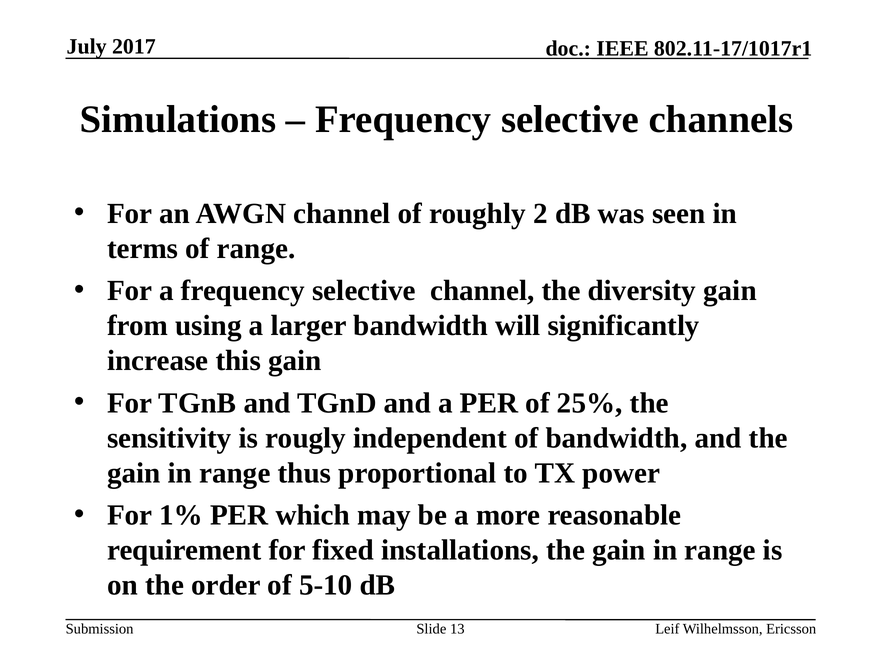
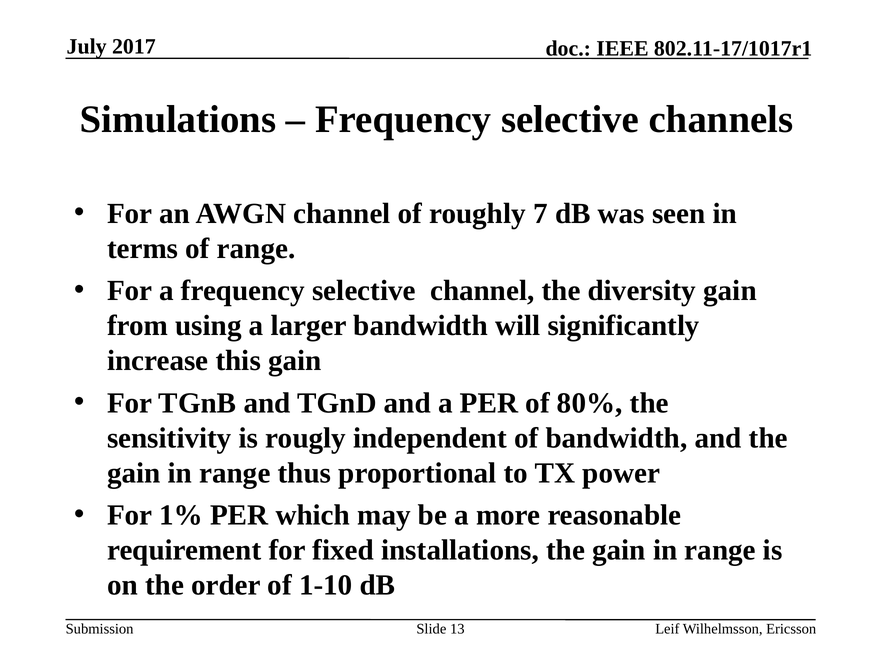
2: 2 -> 7
25%: 25% -> 80%
5-10: 5-10 -> 1-10
